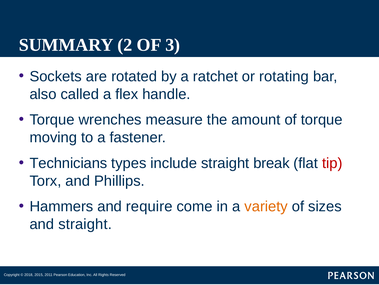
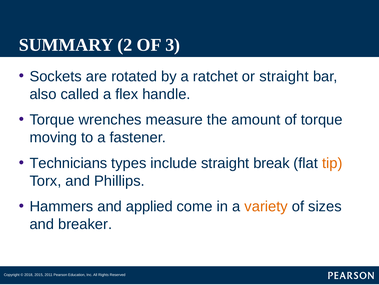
or rotating: rotating -> straight
tip colour: red -> orange
require: require -> applied
and straight: straight -> breaker
